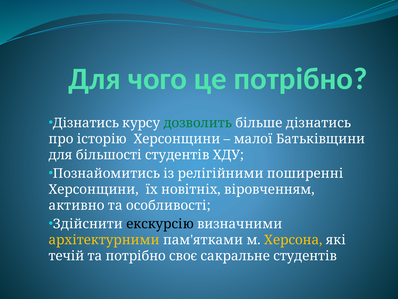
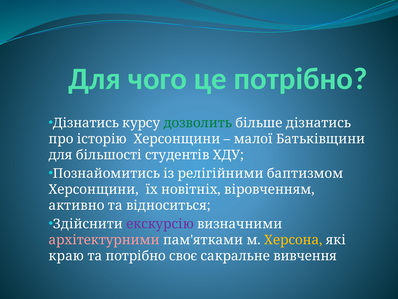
поширенні: поширенні -> баптизмом
особливості: особливості -> відноситься
екскурсію colour: black -> purple
архітектурними colour: yellow -> pink
течій: течій -> краю
сакральне студентів: студентів -> вивчення
